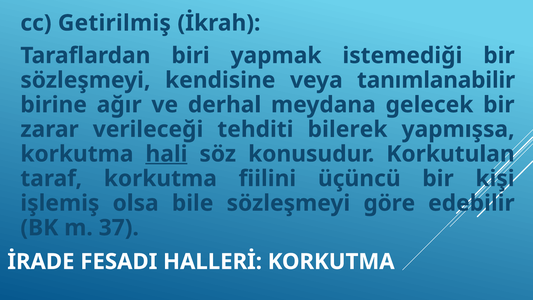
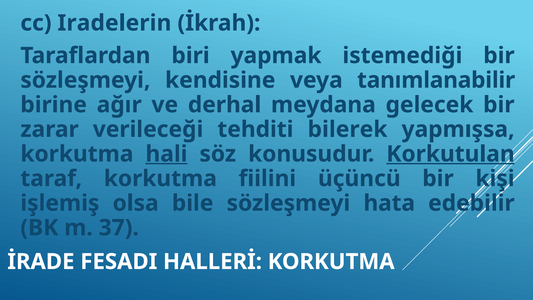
Getirilmiş: Getirilmiş -> Iradelerin
Korkutulan underline: none -> present
göre: göre -> hata
